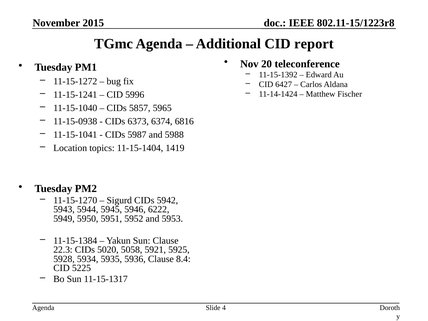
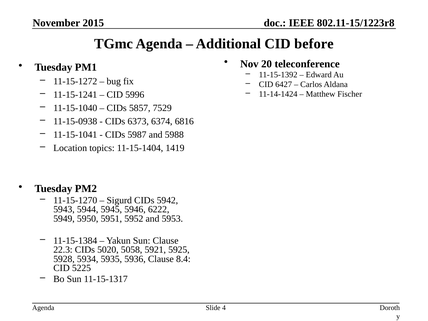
report: report -> before
5965: 5965 -> 7529
